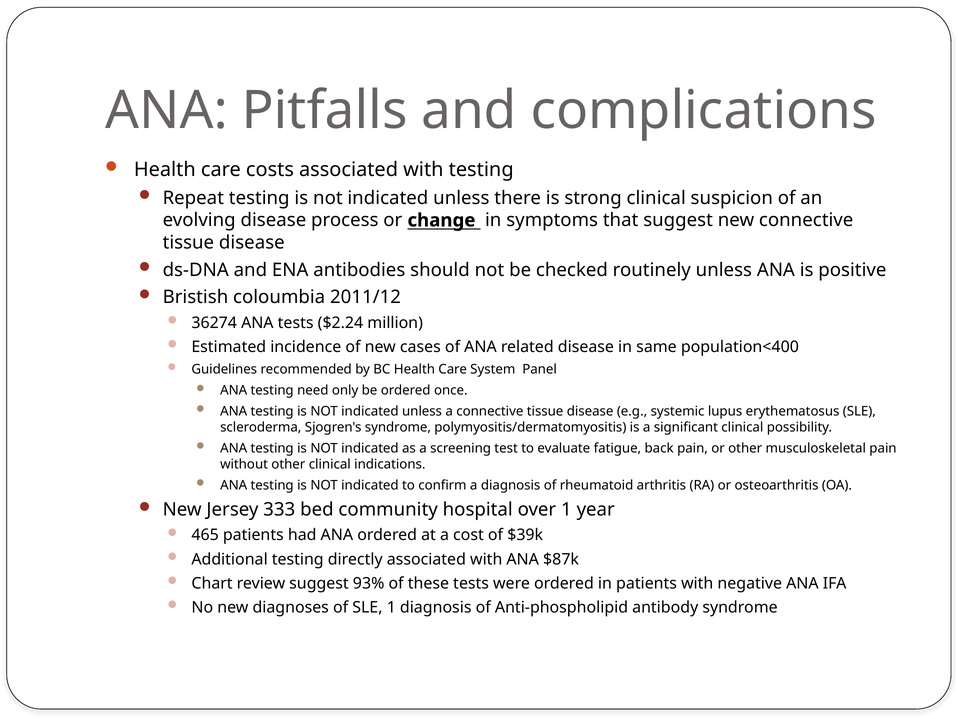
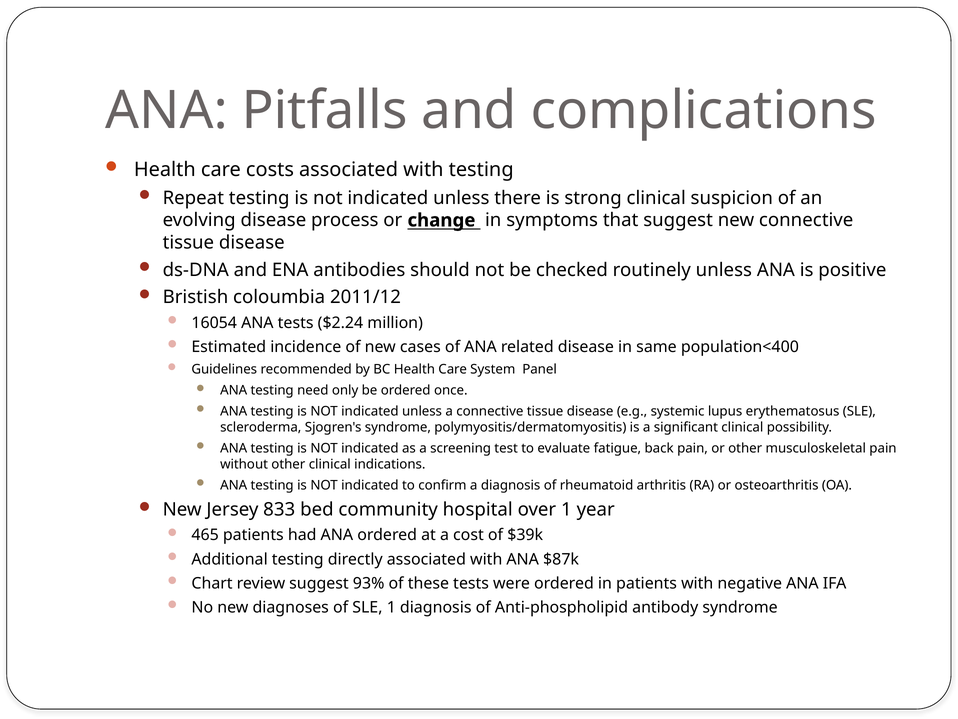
36274: 36274 -> 16054
333: 333 -> 833
